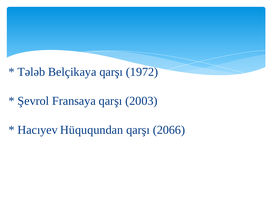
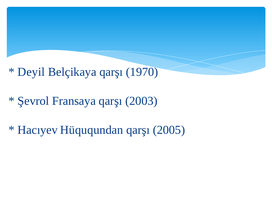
Tələb: Tələb -> Deyil
1972: 1972 -> 1970
2066: 2066 -> 2005
